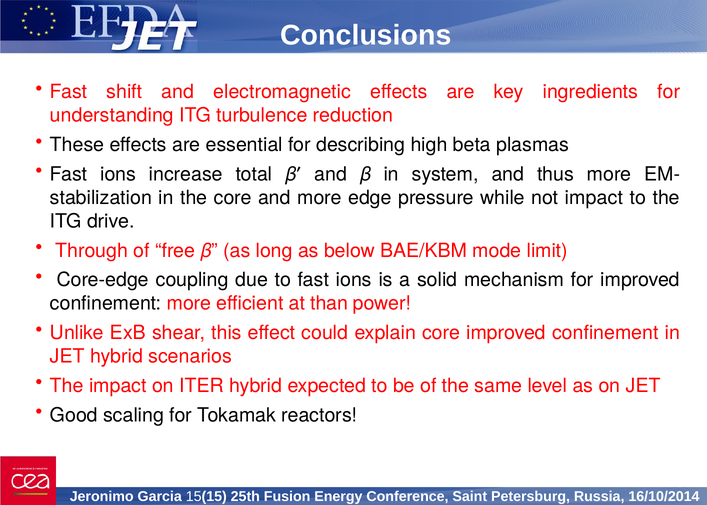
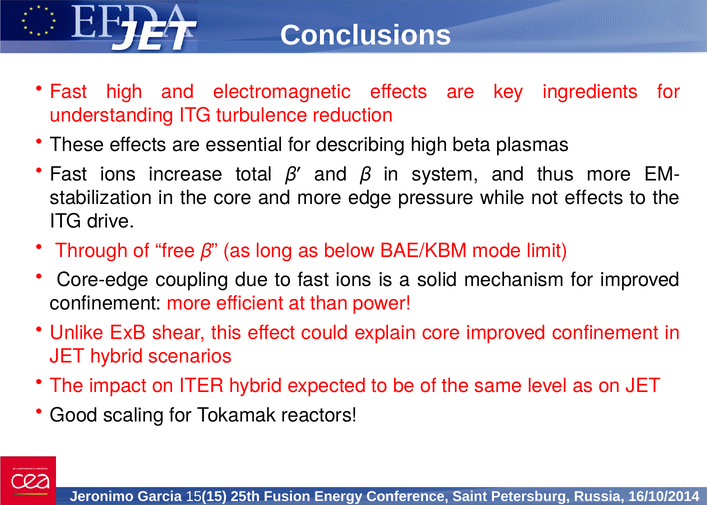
Fast shift: shift -> high
not impact: impact -> effects
